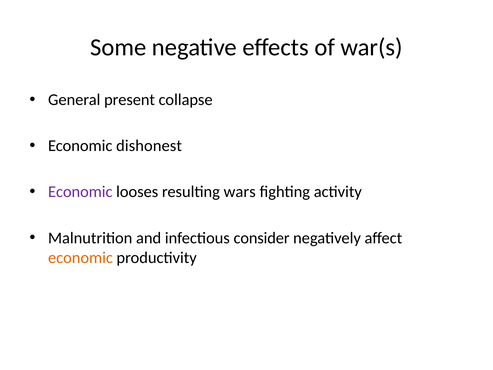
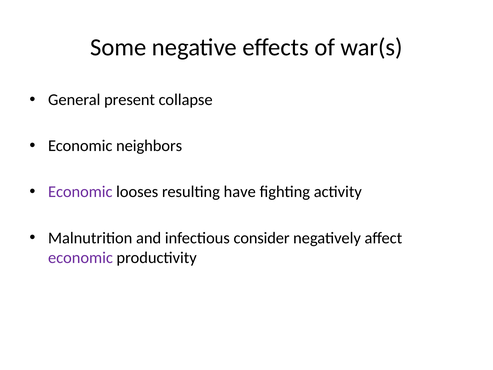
dishonest: dishonest -> neighbors
wars: wars -> have
economic at (80, 257) colour: orange -> purple
